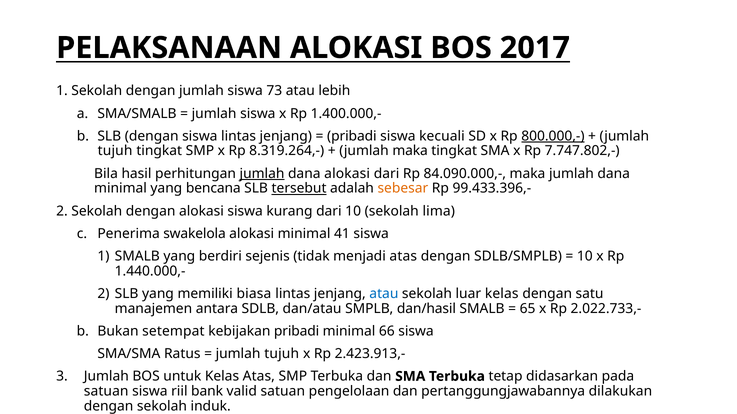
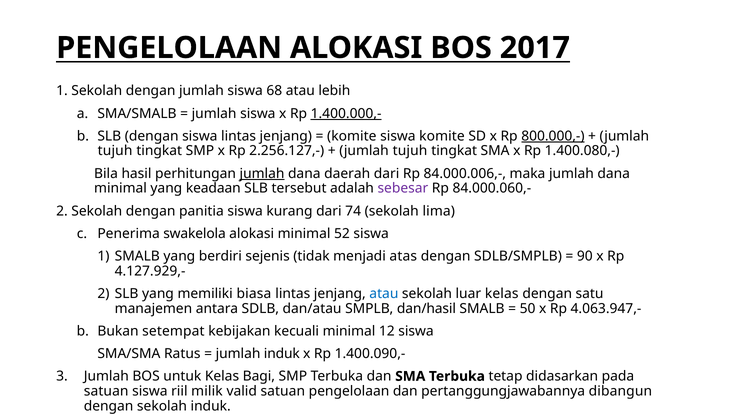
PELAKSANAAN at (169, 48): PELAKSANAAN -> PENGELOLAAN
73: 73 -> 68
1.400.000,- underline: none -> present
pribadi at (352, 136): pribadi -> komite
siswa kecuali: kecuali -> komite
8.319.264,-: 8.319.264,- -> 2.256.127,-
maka at (410, 151): maka -> tujuh
7.747.802,-: 7.747.802,- -> 1.400.080,-
dana alokasi: alokasi -> daerah
84.090.000,-: 84.090.000,- -> 84.000.006,-
bencana: bencana -> keadaan
tersebut underline: present -> none
sebesar colour: orange -> purple
99.433.396,-: 99.433.396,- -> 84.000.060,-
dengan alokasi: alokasi -> panitia
dari 10: 10 -> 74
41: 41 -> 52
10 at (585, 257): 10 -> 90
1.440.000,-: 1.440.000,- -> 4.127.929,-
65: 65 -> 50
2.022.733,-: 2.022.733,- -> 4.063.947,-
kebijakan pribadi: pribadi -> kecuali
66: 66 -> 12
tujuh at (282, 354): tujuh -> induk
2.423.913,-: 2.423.913,- -> 1.400.090,-
Kelas Atas: Atas -> Bagi
bank: bank -> milik
dilakukan: dilakukan -> dibangun
